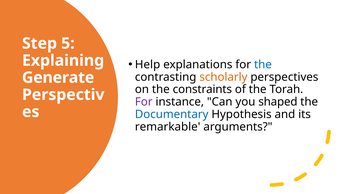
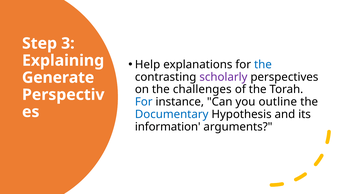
5: 5 -> 3
scholarly colour: orange -> purple
constraints: constraints -> challenges
For at (144, 102) colour: purple -> blue
shaped: shaped -> outline
remarkable: remarkable -> information
